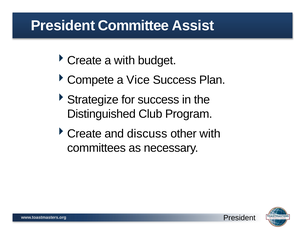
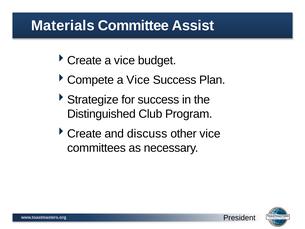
President at (63, 26): President -> Materials
with at (125, 60): with -> vice
other with: with -> vice
